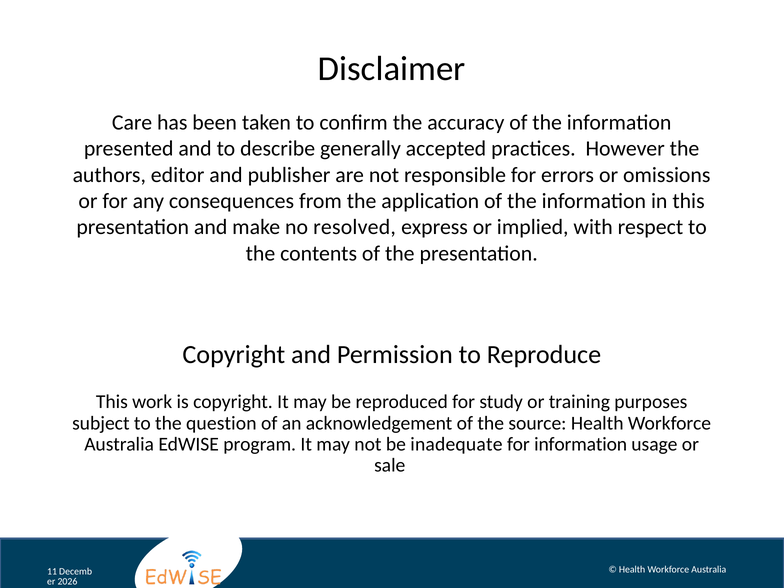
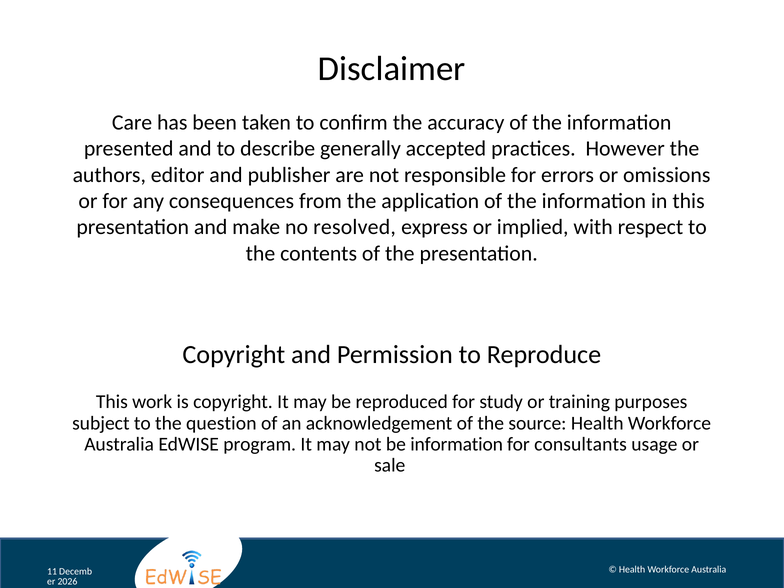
be inadequate: inadequate -> information
for information: information -> consultants
